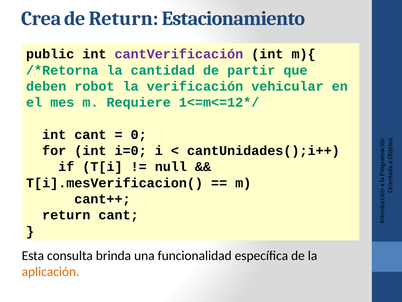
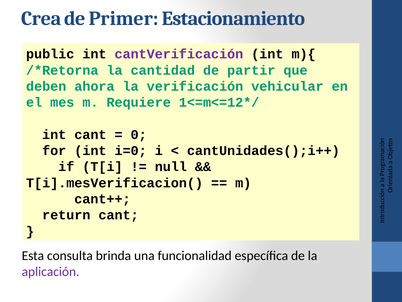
de Return: Return -> Primer
robot: robot -> ahora
aplicación colour: orange -> purple
